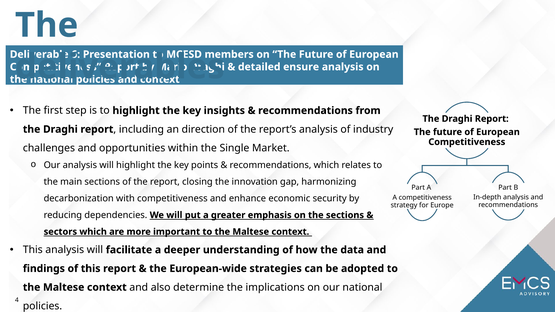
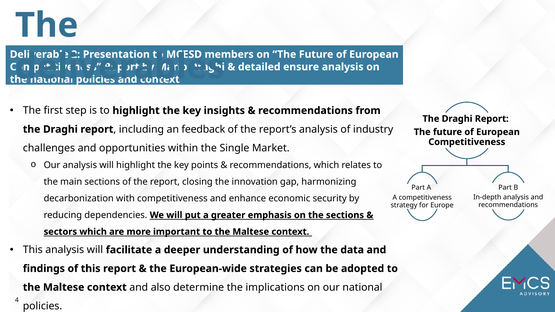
6: 6 -> 2
direction: direction -> feedback
